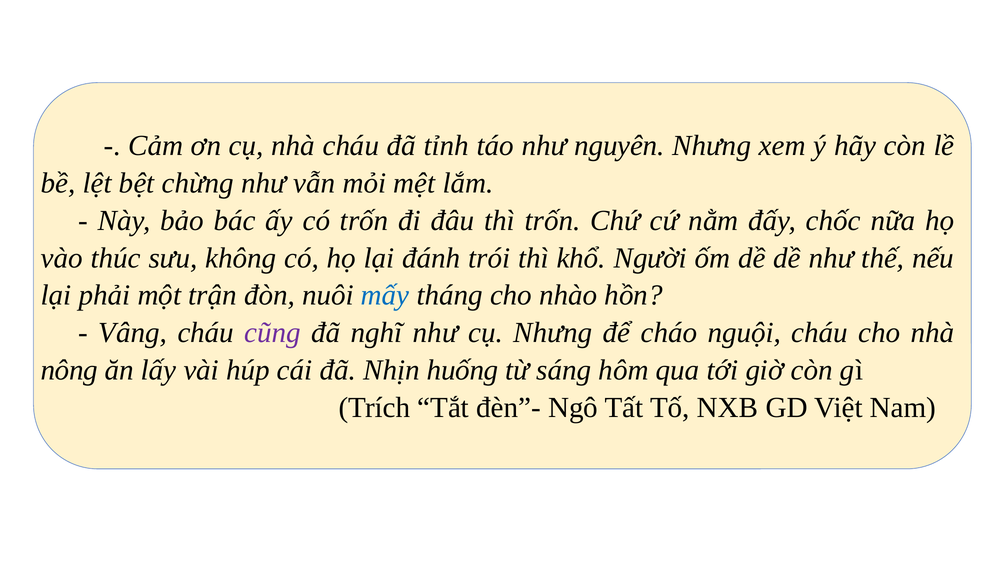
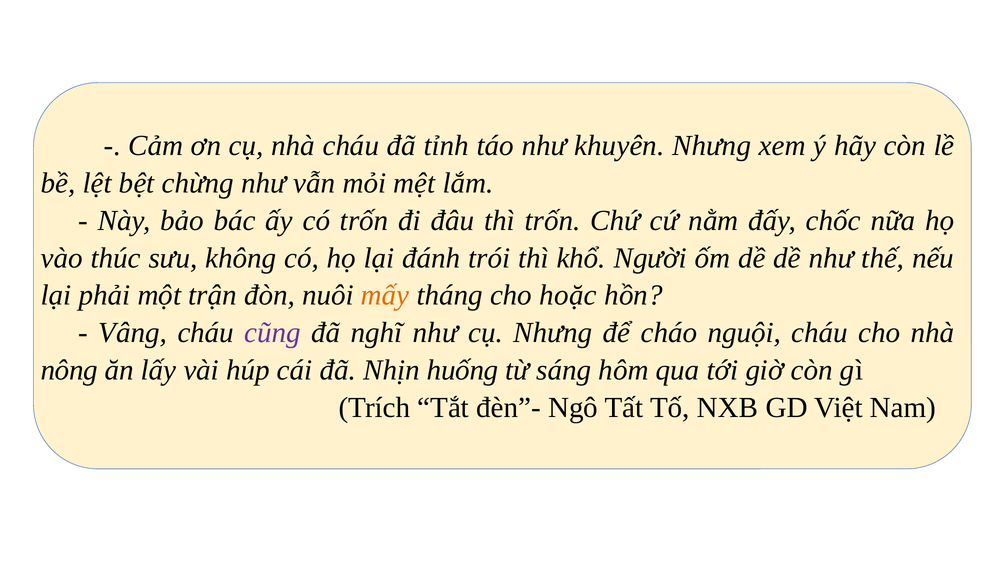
nguyên: nguyên -> khuyên
mấy colour: blue -> orange
nhào: nhào -> hoặc
